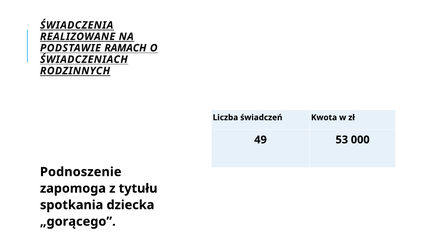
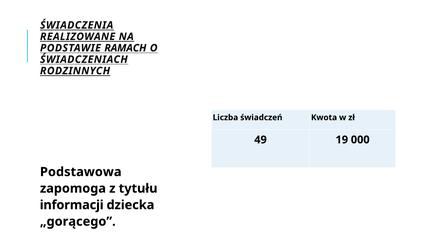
53: 53 -> 19
Podnoszenie: Podnoszenie -> Podstawowa
spotkania: spotkania -> informacji
